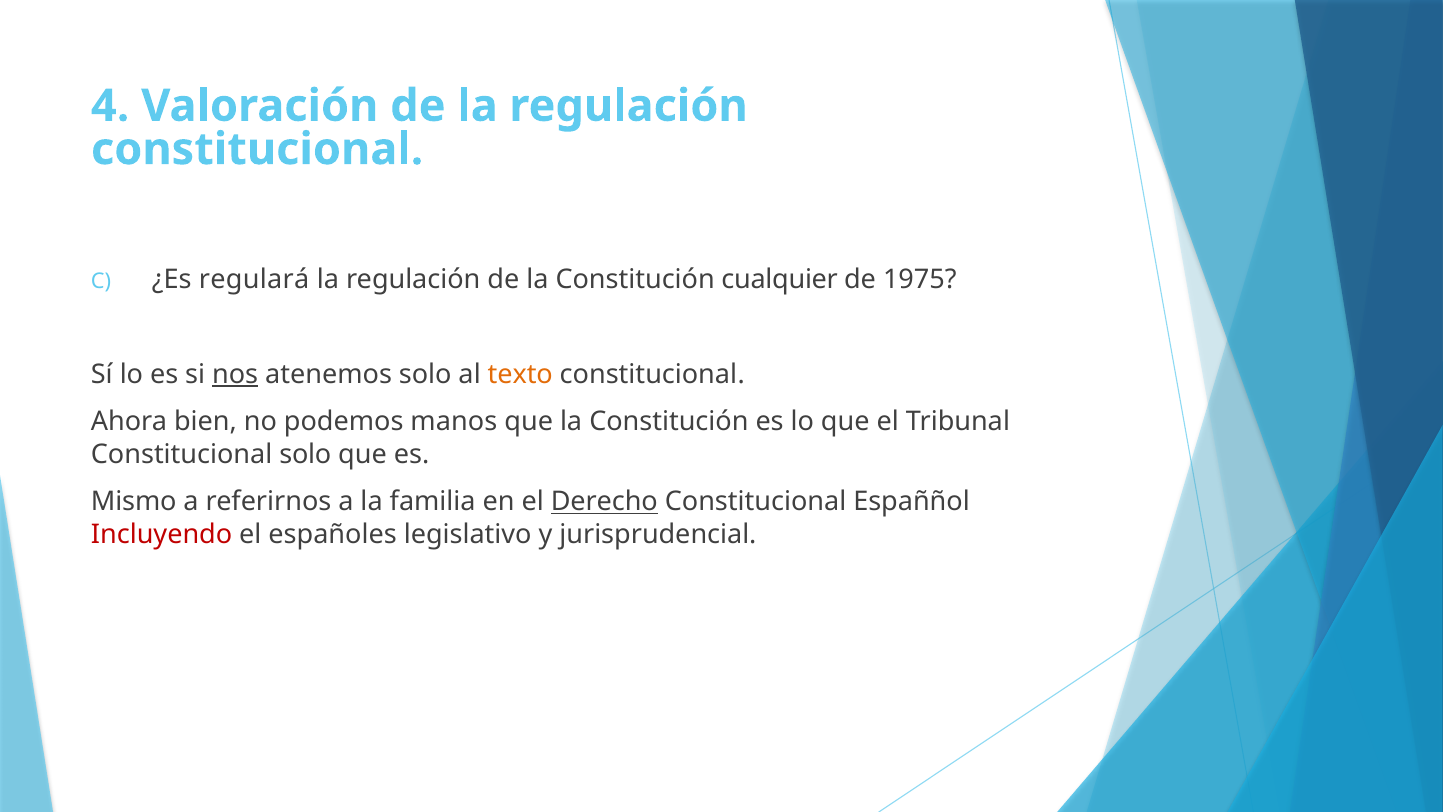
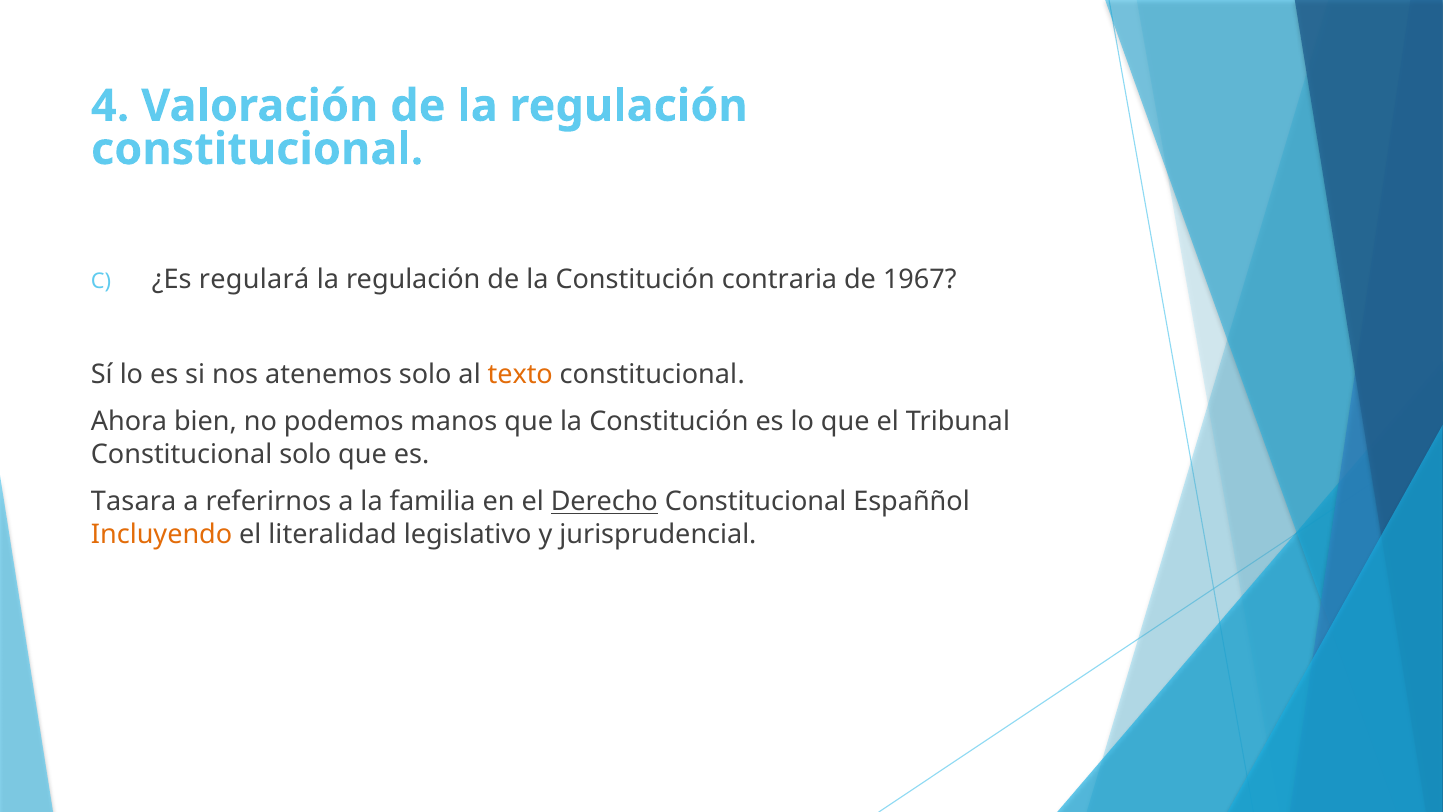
cualquier: cualquier -> contraria
1975: 1975 -> 1967
nos underline: present -> none
Mismo: Mismo -> Tasara
Incluyendo colour: red -> orange
españoles: españoles -> literalidad
